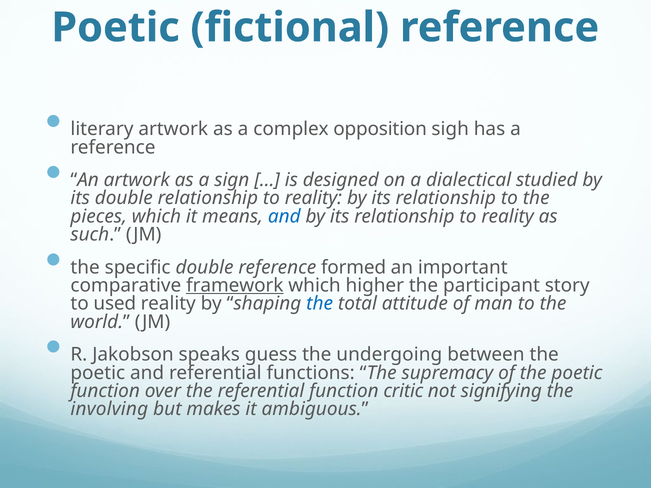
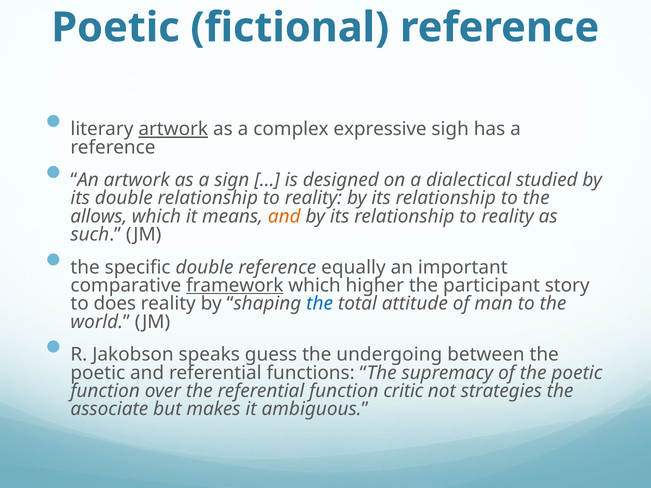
artwork at (173, 129) underline: none -> present
opposition: opposition -> expressive
pieces: pieces -> allows
and at (284, 216) colour: blue -> orange
formed: formed -> equally
used: used -> does
signifying: signifying -> strategies
involving: involving -> associate
